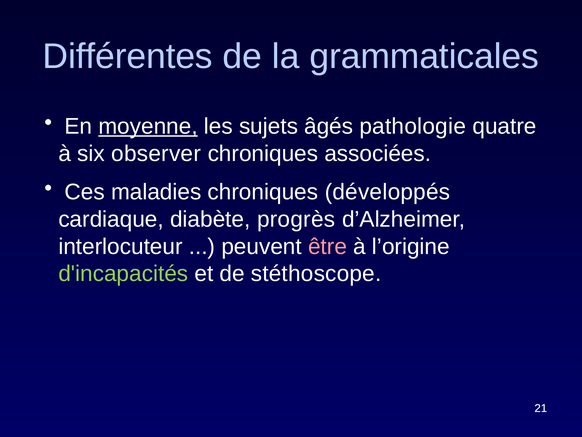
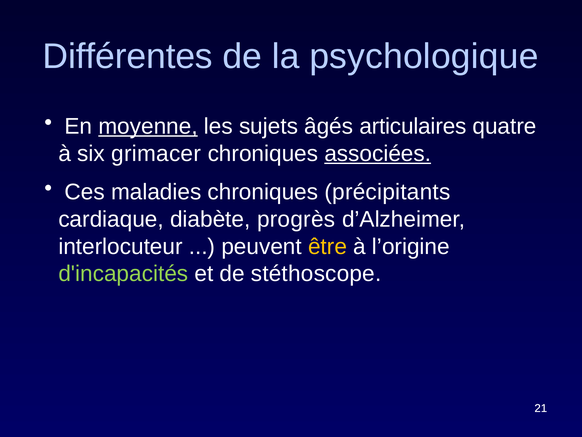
grammaticales: grammaticales -> psychologique
pathologie: pathologie -> articulaires
observer: observer -> grimacer
associées underline: none -> present
développés: développés -> précipitants
être colour: pink -> yellow
